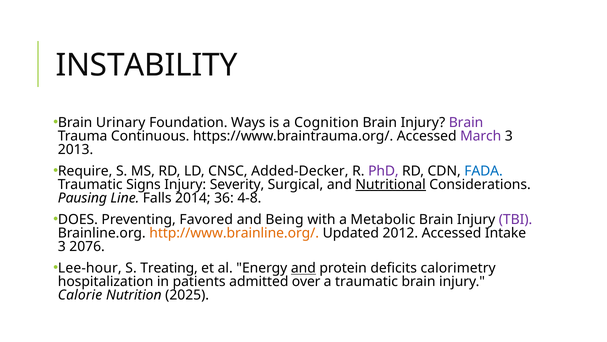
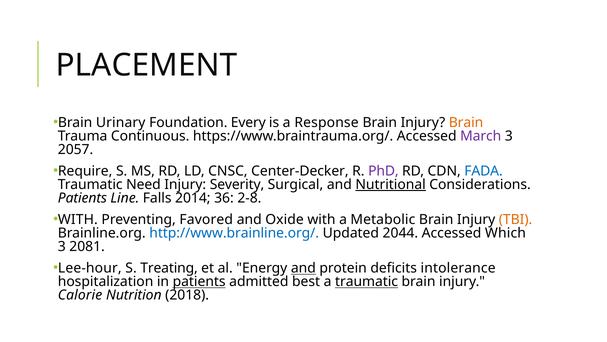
INSTABILITY: INSTABILITY -> PLACEMENT
Ways: Ways -> Every
Cognition: Cognition -> Response
Brain at (466, 122) colour: purple -> orange
2013: 2013 -> 2057
Added-Decker: Added-Decker -> Center-Decker
Signs: Signs -> Need
Pausing at (82, 198): Pausing -> Patients
4-8: 4-8 -> 2-8
DOES at (78, 219): DOES -> WITH
Being: Being -> Oxide
TBI colour: purple -> orange
http://www.brainline.org/ colour: orange -> blue
2012: 2012 -> 2044
Intake: Intake -> Which
2076: 2076 -> 2081
calorimetry: calorimetry -> intolerance
patients at (199, 281) underline: none -> present
over: over -> best
traumatic at (367, 281) underline: none -> present
2025: 2025 -> 2018
